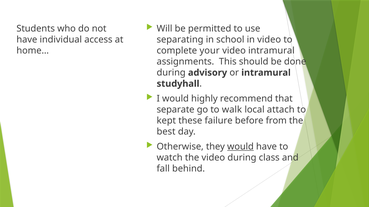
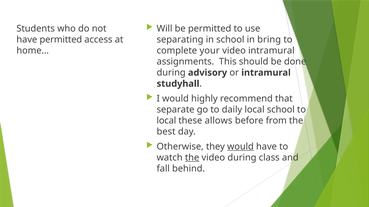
have individual: individual -> permitted
in video: video -> bring
walk: walk -> daily
local attach: attach -> school
kept at (166, 121): kept -> local
failure: failure -> allows
the at (192, 158) underline: none -> present
